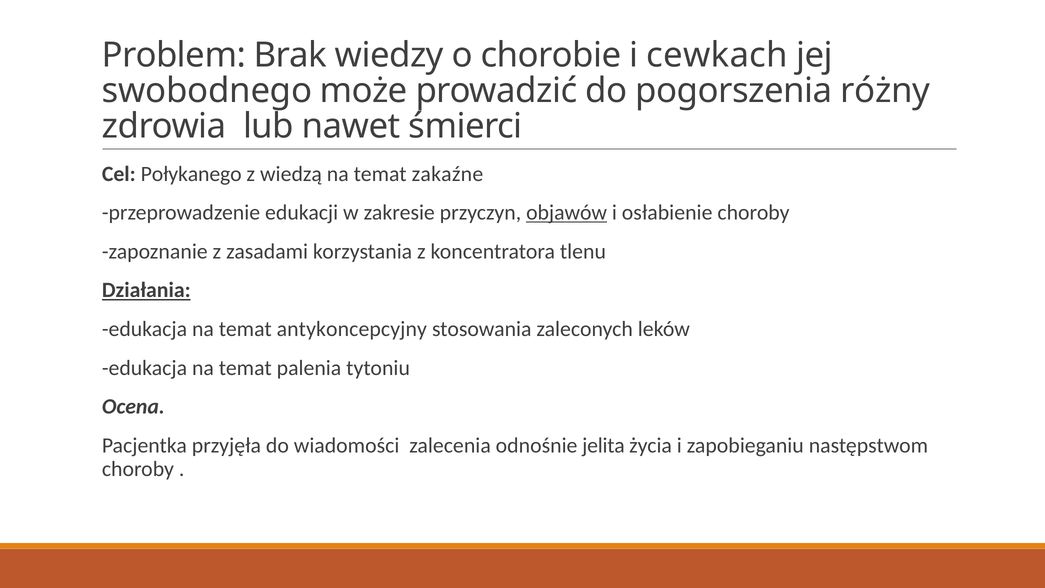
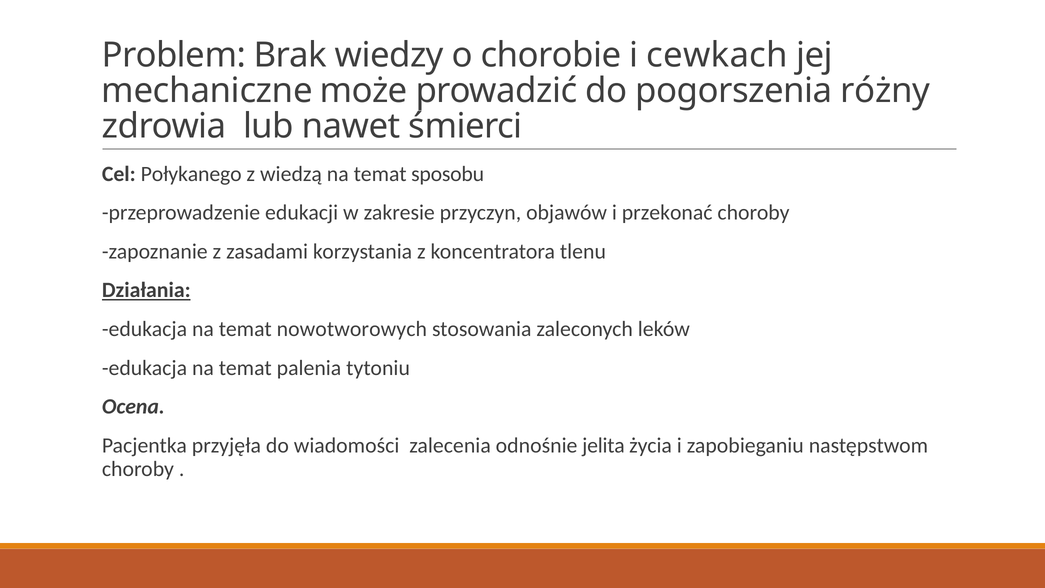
swobodnego: swobodnego -> mechaniczne
zakaźne: zakaźne -> sposobu
objawów underline: present -> none
osłabienie: osłabienie -> przekonać
antykoncepcyjny: antykoncepcyjny -> nowotworowych
